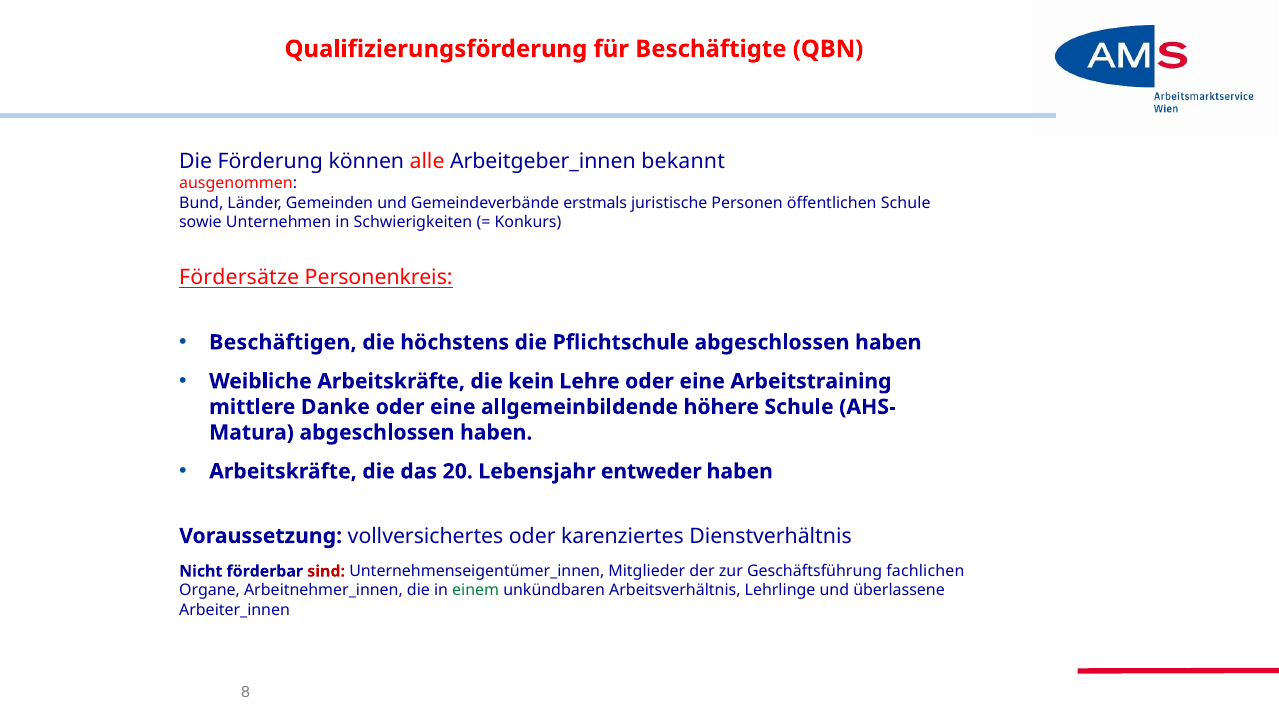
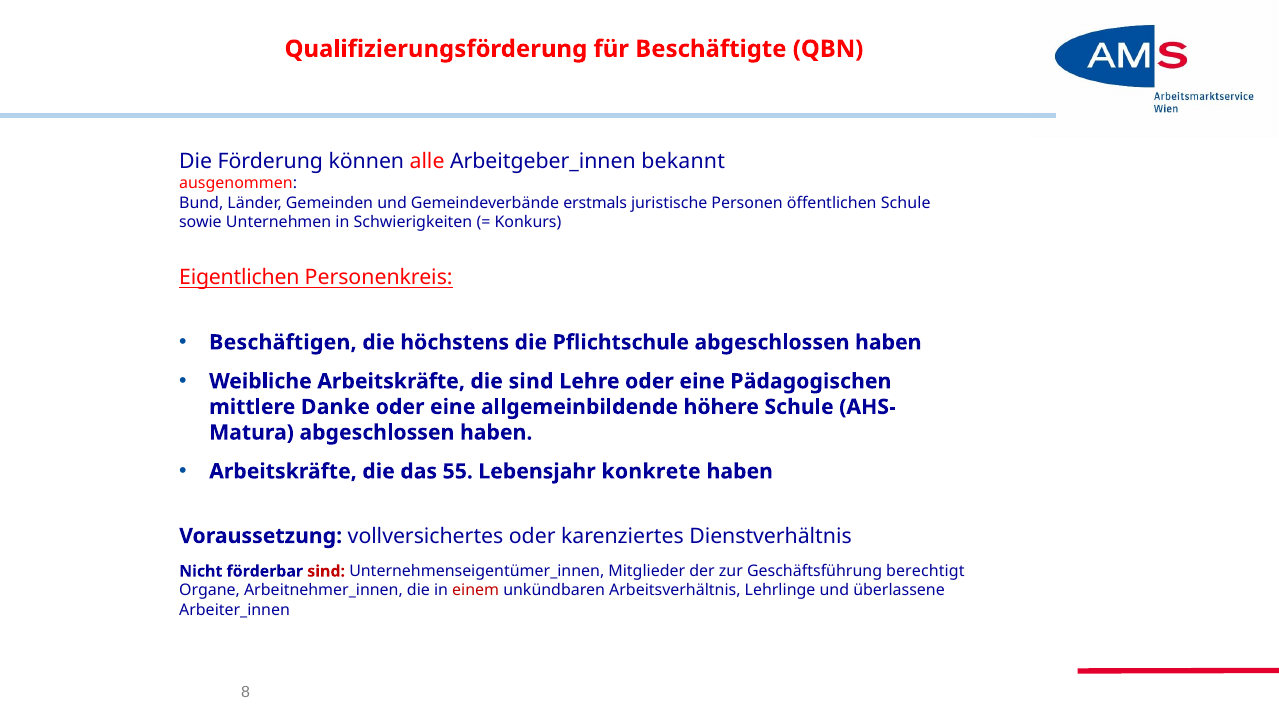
Fördersätze: Fördersätze -> Eigentlichen
die kein: kein -> sind
Arbeitstraining: Arbeitstraining -> Pädagogischen
20: 20 -> 55
entweder: entweder -> konkrete
fachlichen: fachlichen -> berechtigt
einem colour: green -> red
